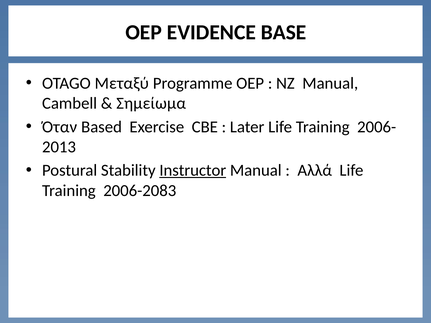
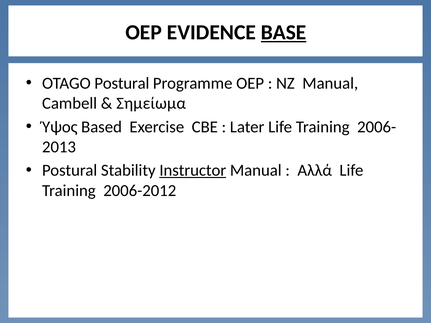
BASE underline: none -> present
OTAGO Μεταξύ: Μεταξύ -> Postural
Όταν: Όταν -> Ύψος
2006-2083: 2006-2083 -> 2006-2012
